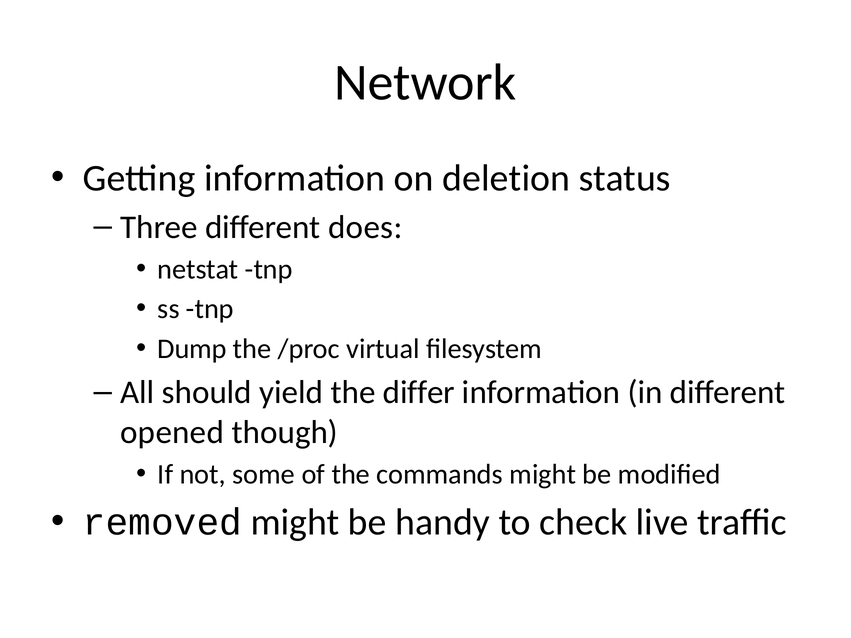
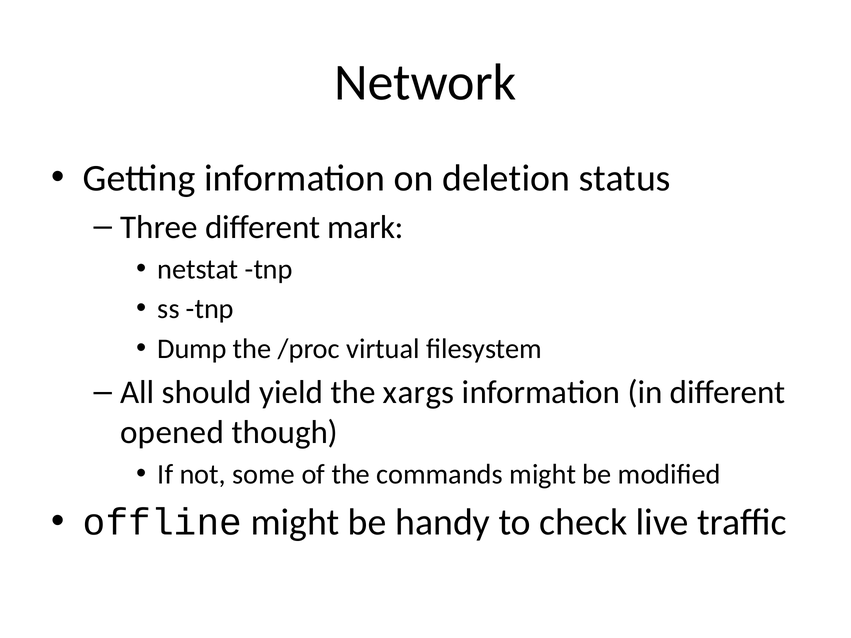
does: does -> mark
differ: differ -> xargs
removed: removed -> offline
